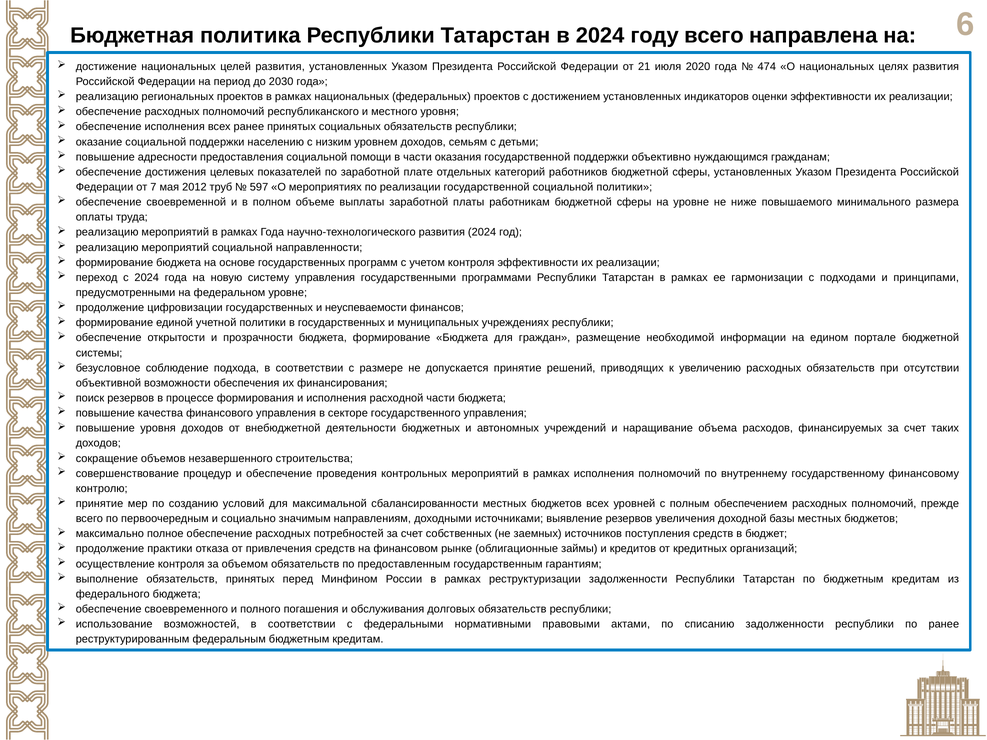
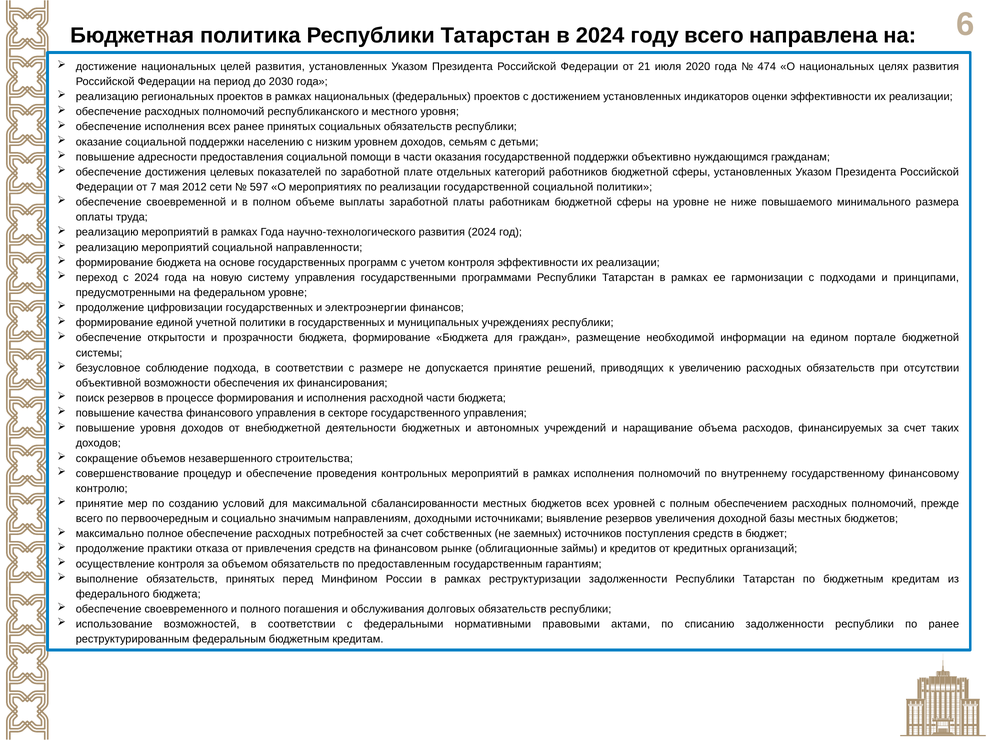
труб: труб -> сети
неуспеваемости: неуспеваемости -> электроэнергии
